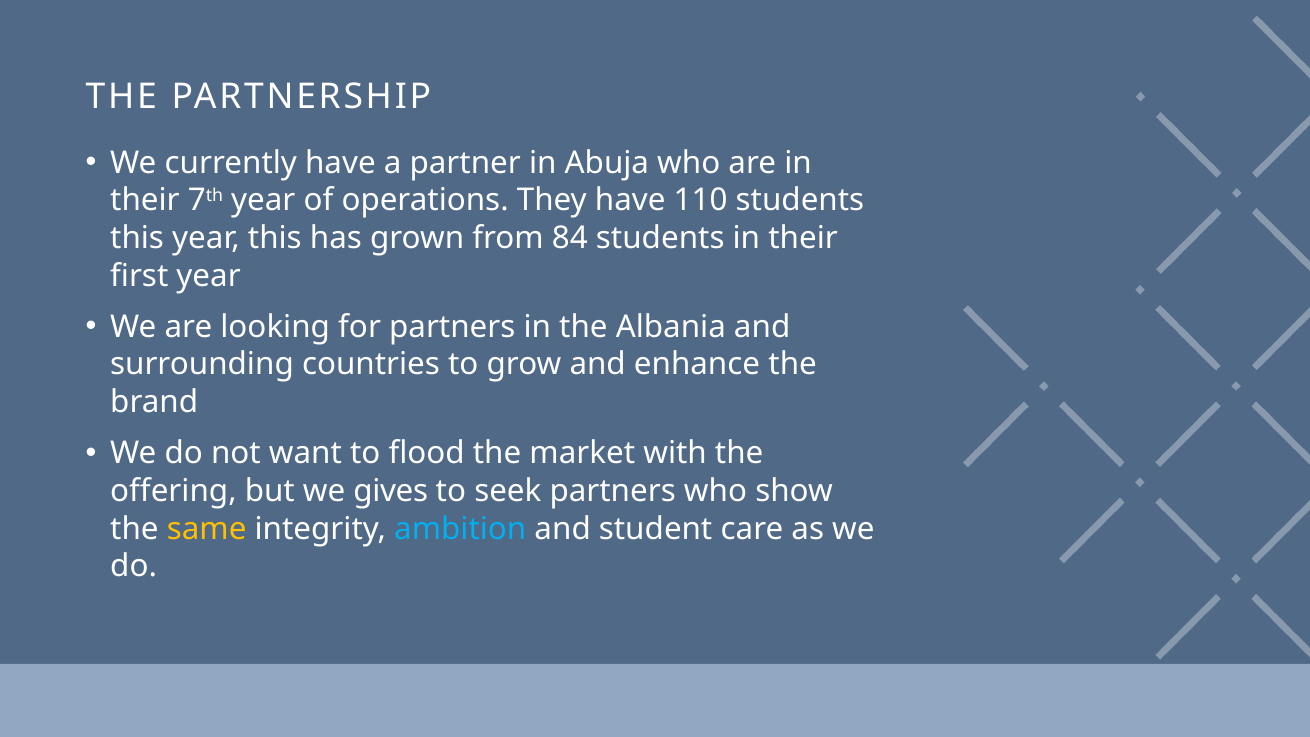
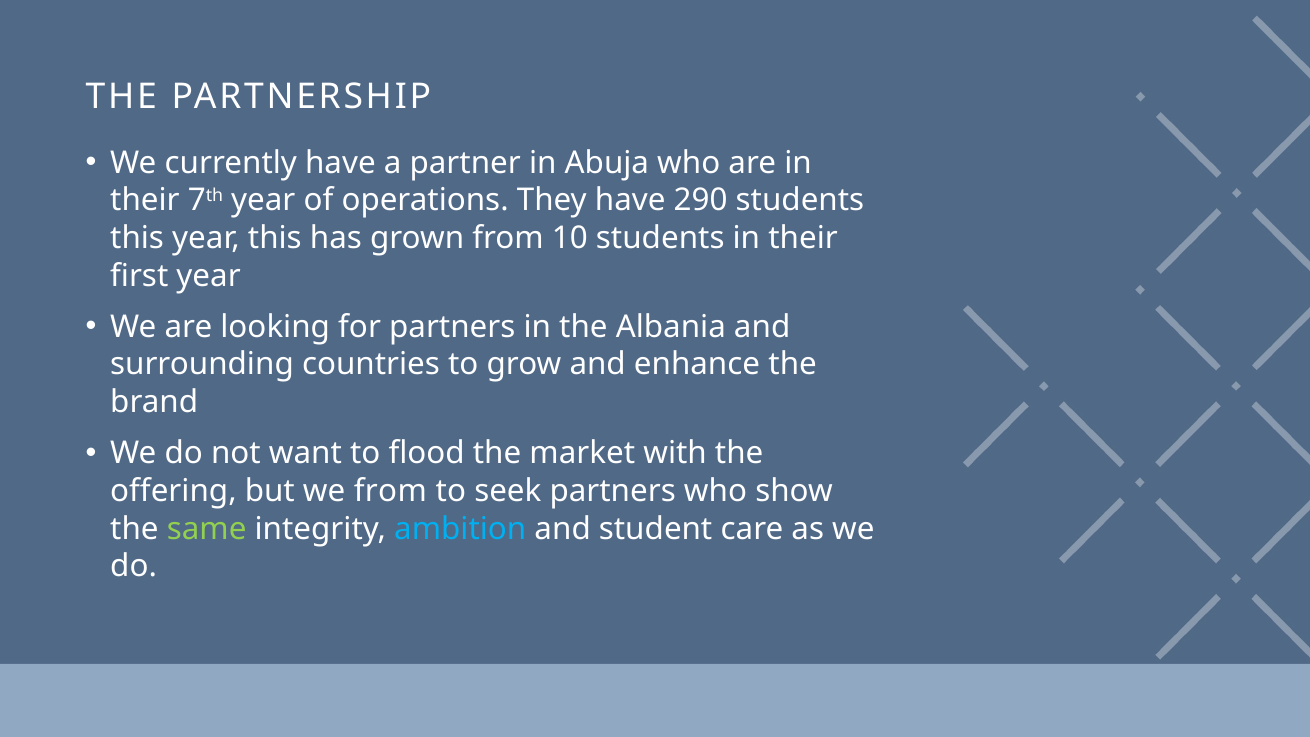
110: 110 -> 290
84: 84 -> 10
we gives: gives -> from
same colour: yellow -> light green
